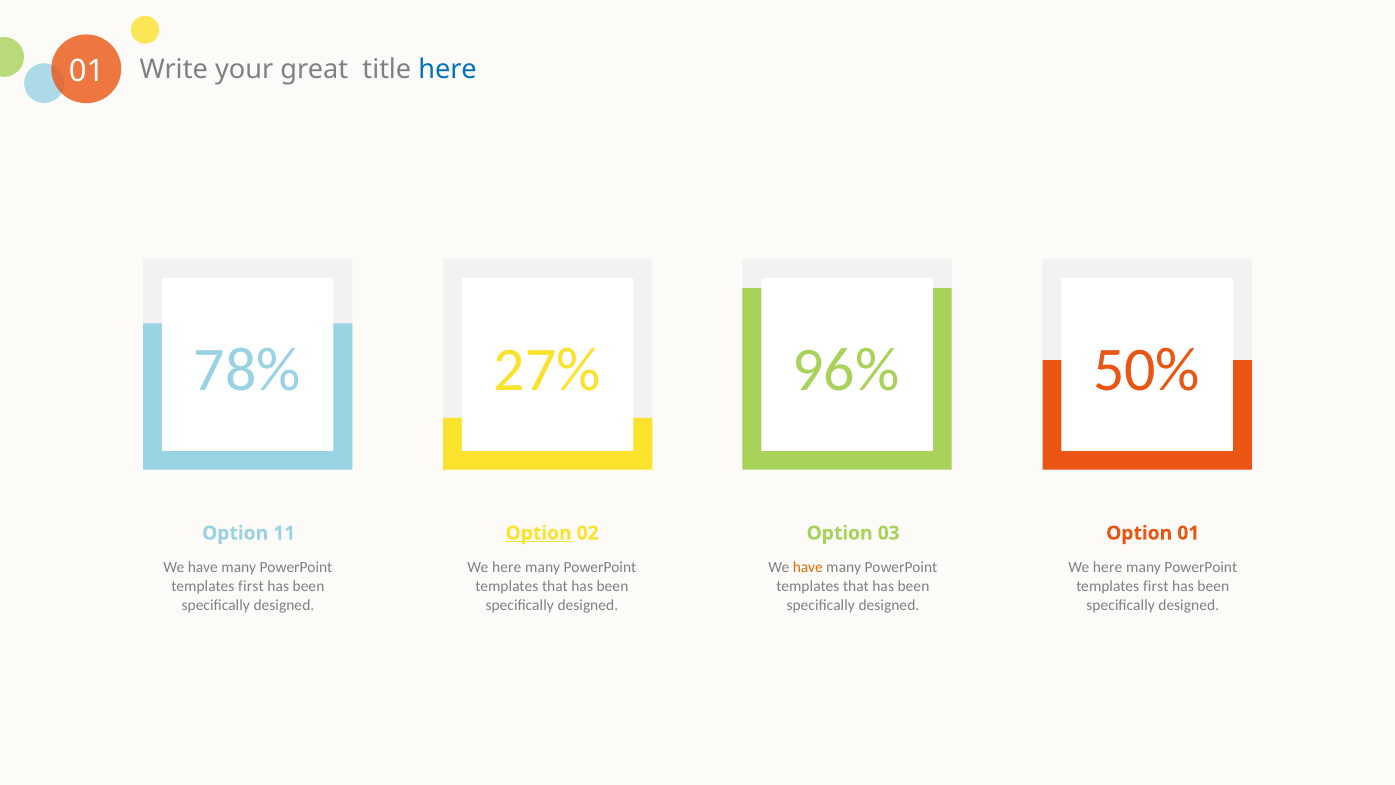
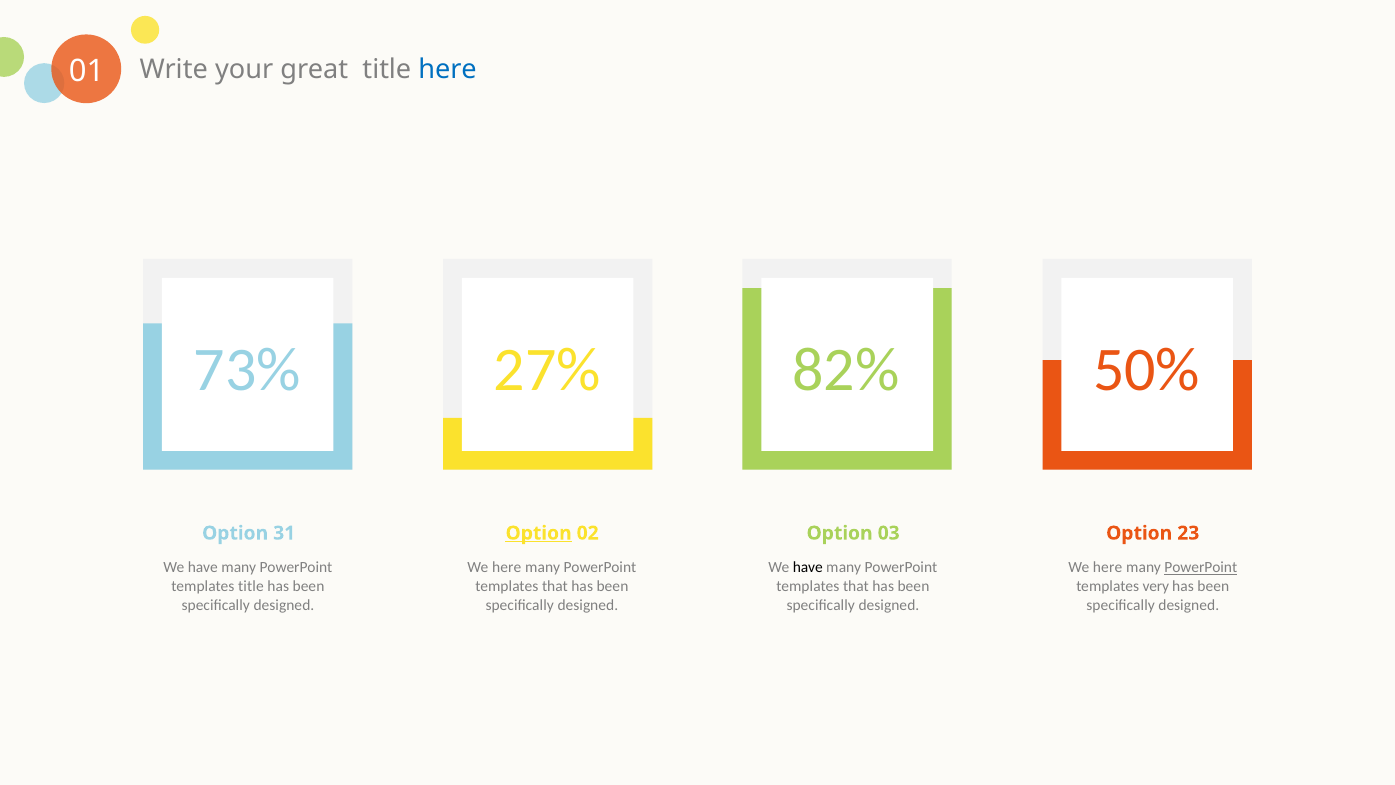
78%: 78% -> 73%
96%: 96% -> 82%
11: 11 -> 31
Option 01: 01 -> 23
have at (808, 567) colour: orange -> black
PowerPoint at (1201, 567) underline: none -> present
first at (251, 586): first -> title
first at (1156, 586): first -> very
